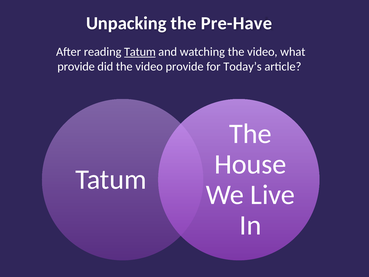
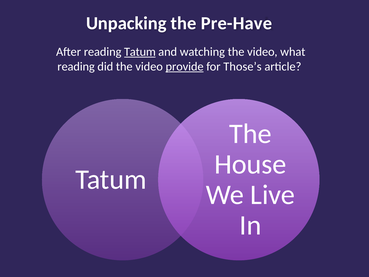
provide at (76, 67): provide -> reading
provide at (185, 67) underline: none -> present
Today’s: Today’s -> Those’s
